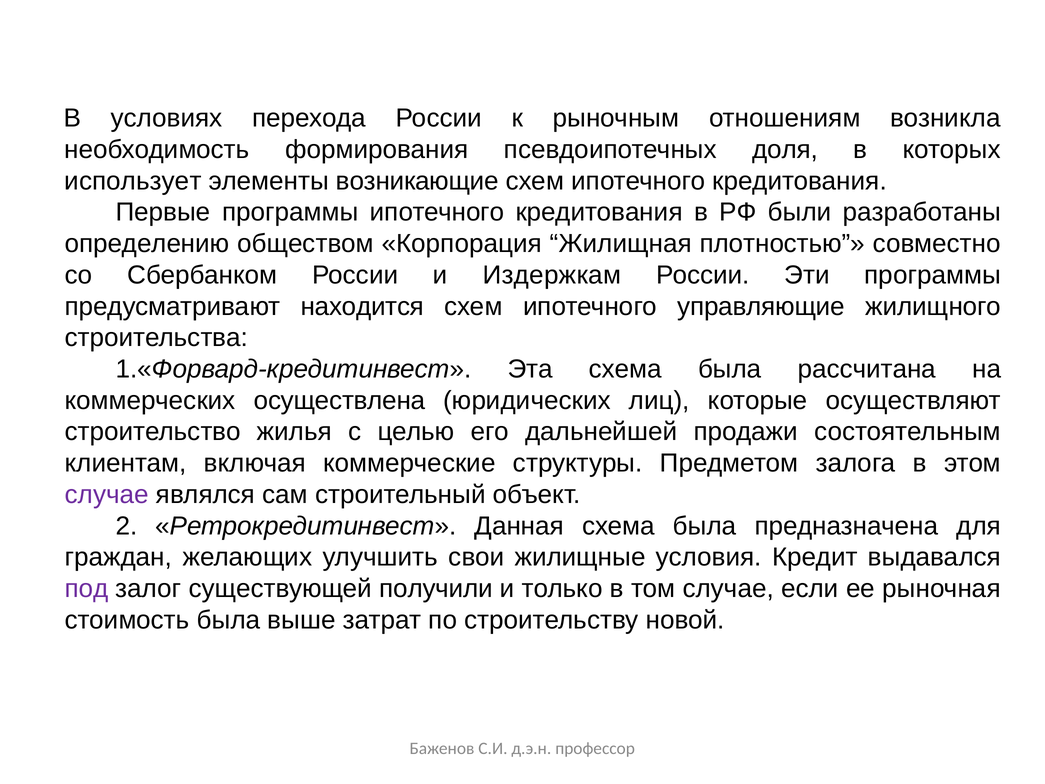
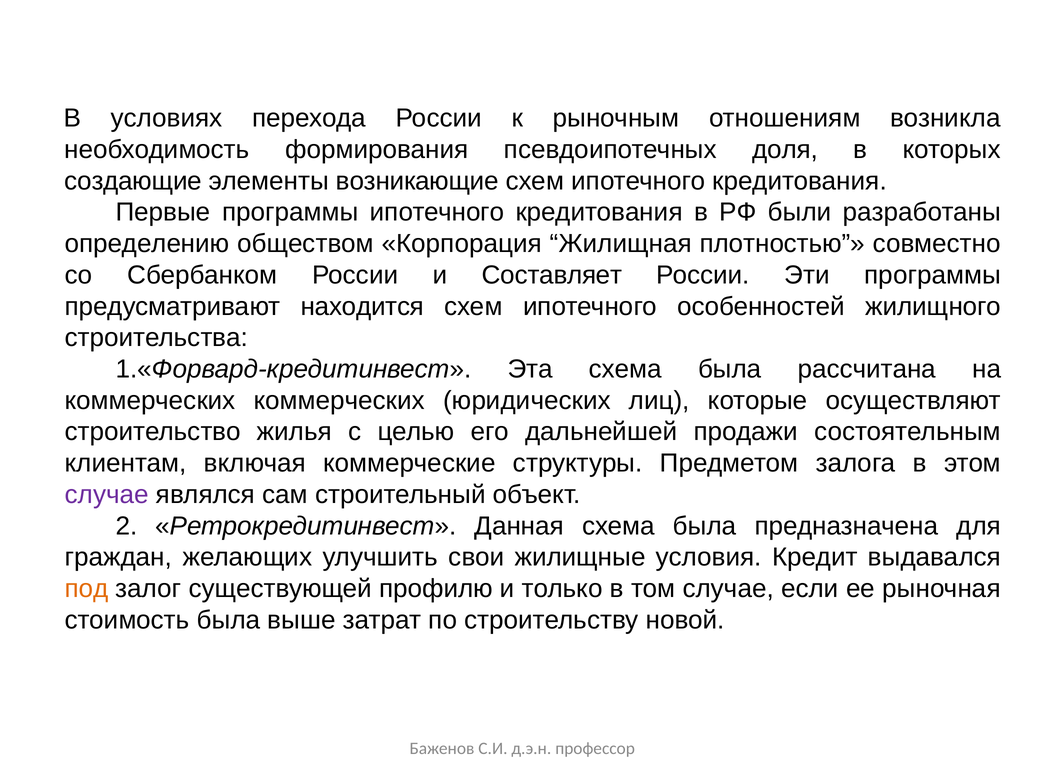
использует: использует -> создающие
Издержкам: Издержкам -> Составляет
управляющие: управляющие -> особенностей
коммерческих осуществлена: осуществлена -> коммерческих
под colour: purple -> orange
получили: получили -> профилю
